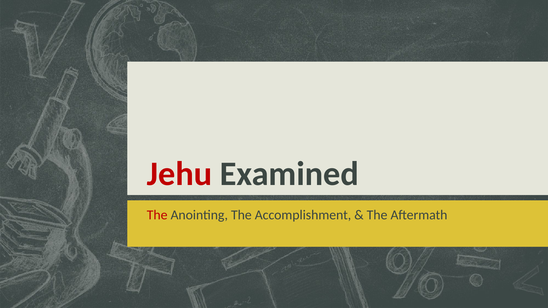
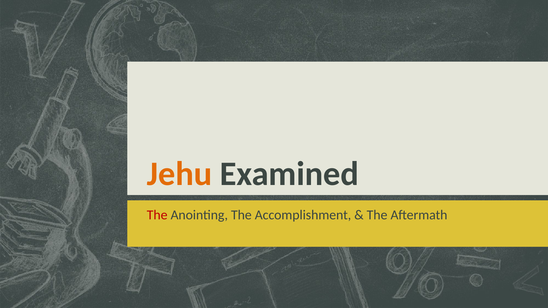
Jehu colour: red -> orange
